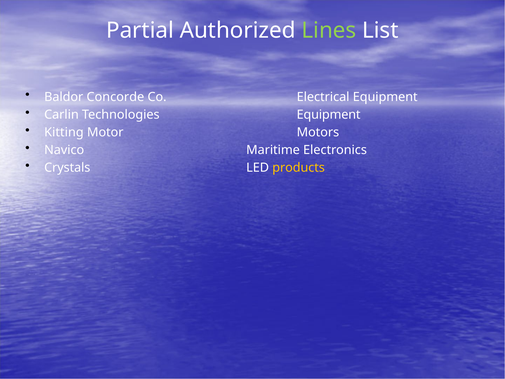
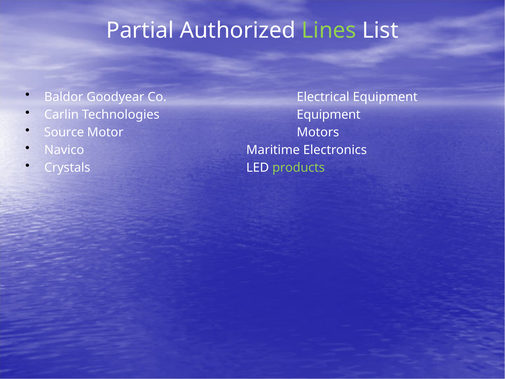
Concorde: Concorde -> Goodyear
Kitting: Kitting -> Source
products colour: yellow -> light green
